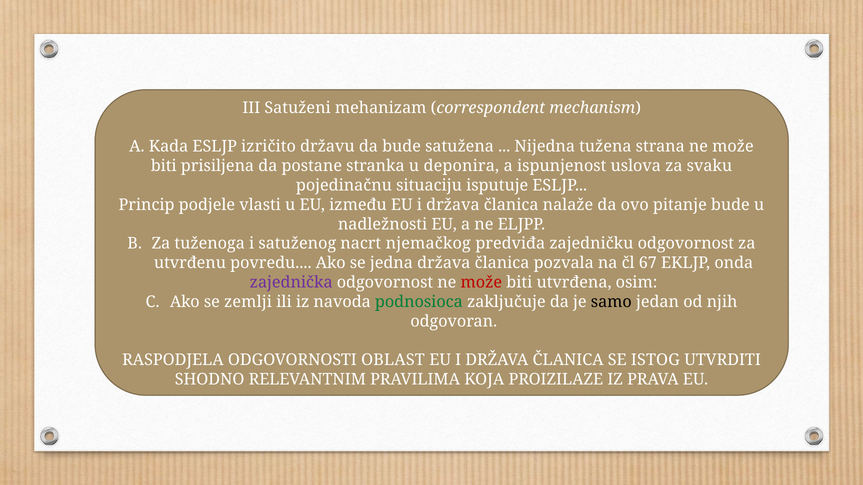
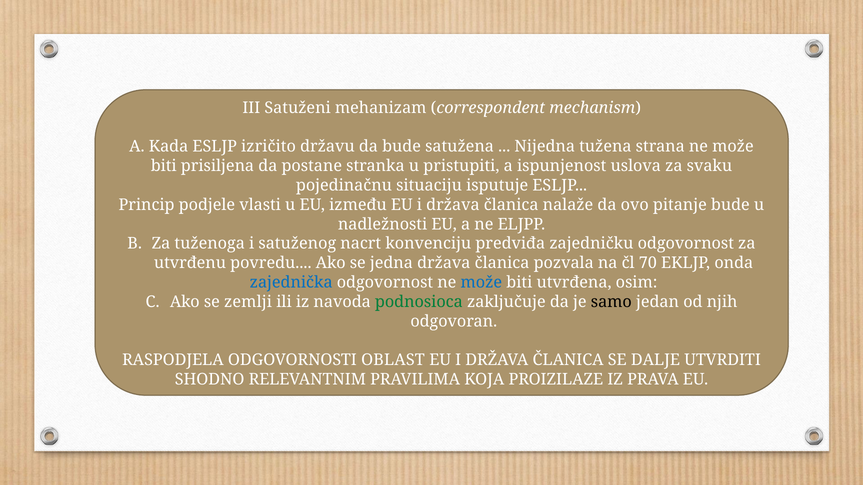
deponira: deponira -> pristupiti
njemačkog: njemačkog -> konvenciju
67: 67 -> 70
zajednička colour: purple -> blue
može at (481, 283) colour: red -> blue
ISTOG: ISTOG -> DALJE
